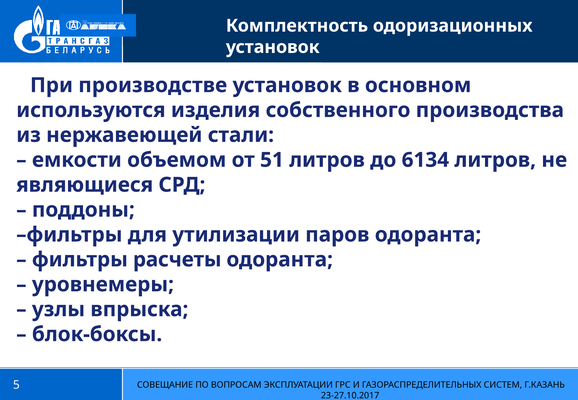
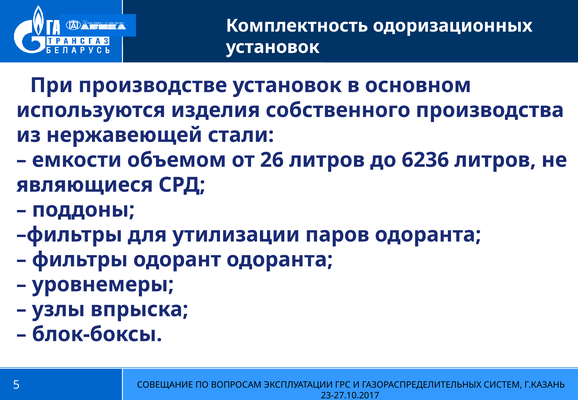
51: 51 -> 26
6134: 6134 -> 6236
расчеты: расчеты -> одорант
